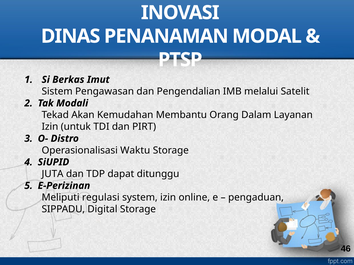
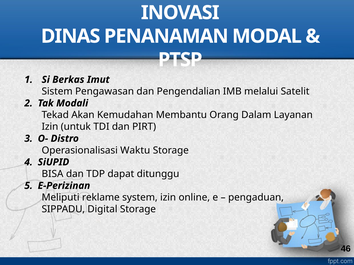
JUTA: JUTA -> BISA
regulasi: regulasi -> reklame
